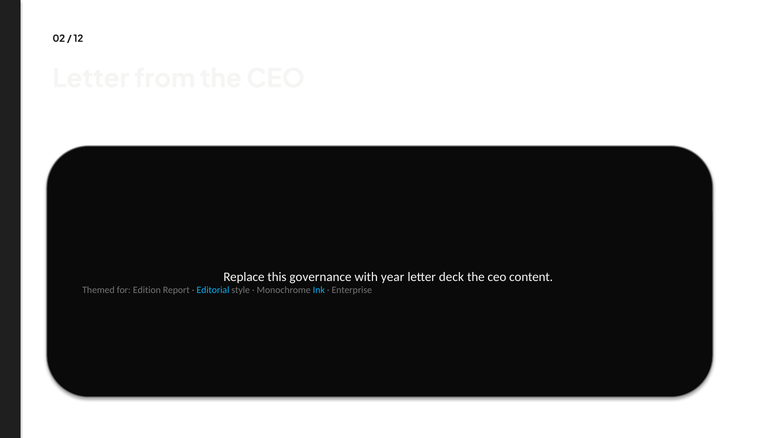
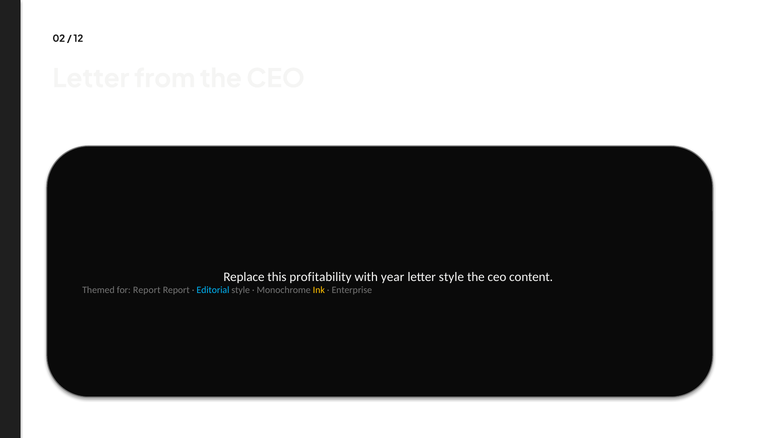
governance: governance -> profitability
letter deck: deck -> style
for Edition: Edition -> Report
Ink colour: light blue -> yellow
